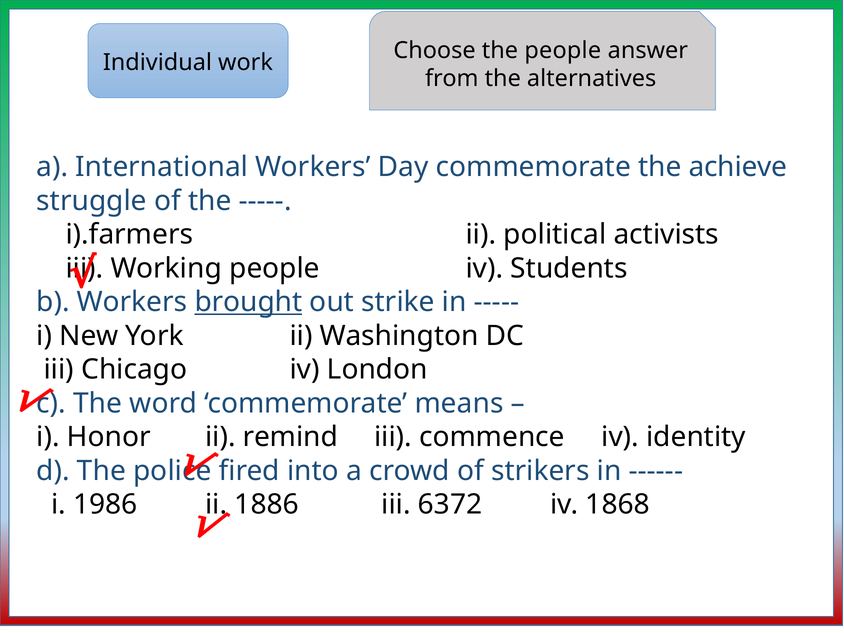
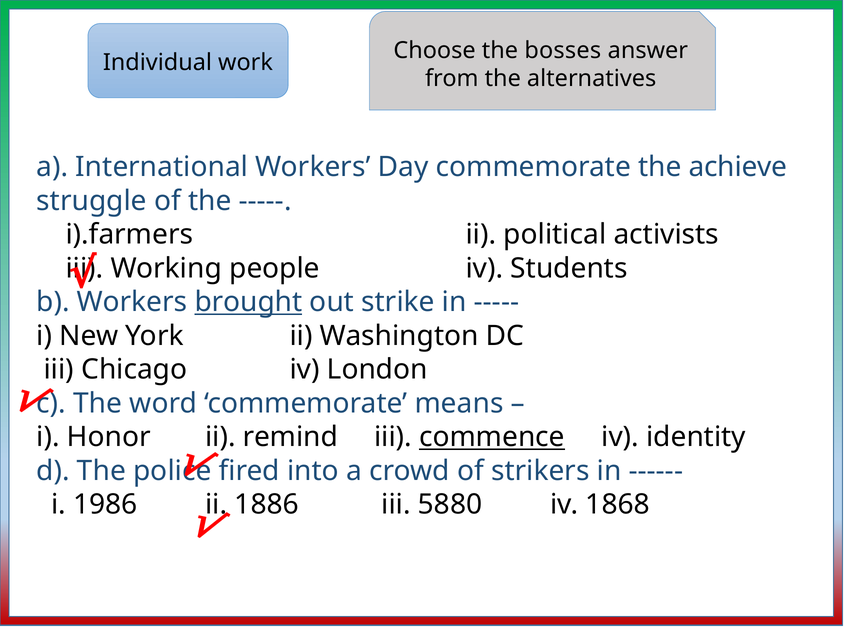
the people: people -> bosses
commence underline: none -> present
6372: 6372 -> 5880
